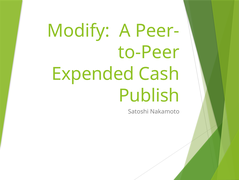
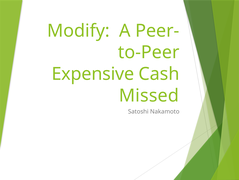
Expended: Expended -> Expensive
Publish: Publish -> Missed
